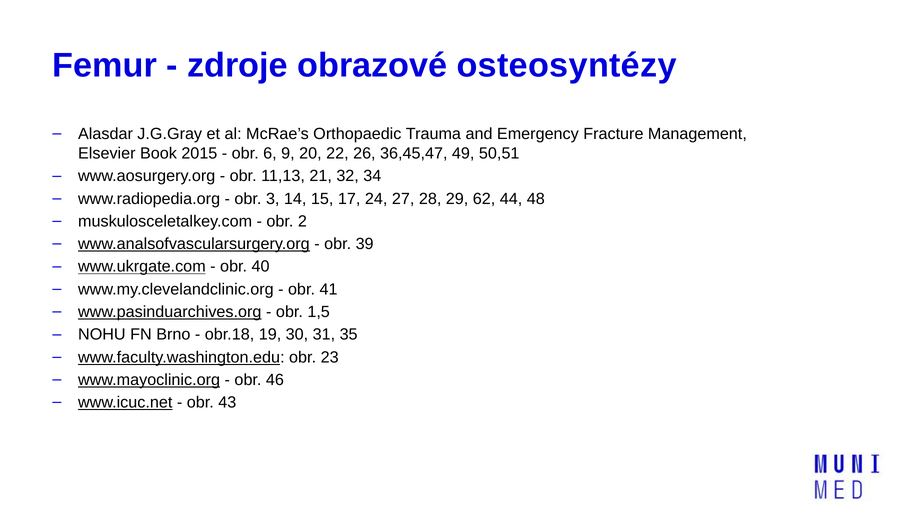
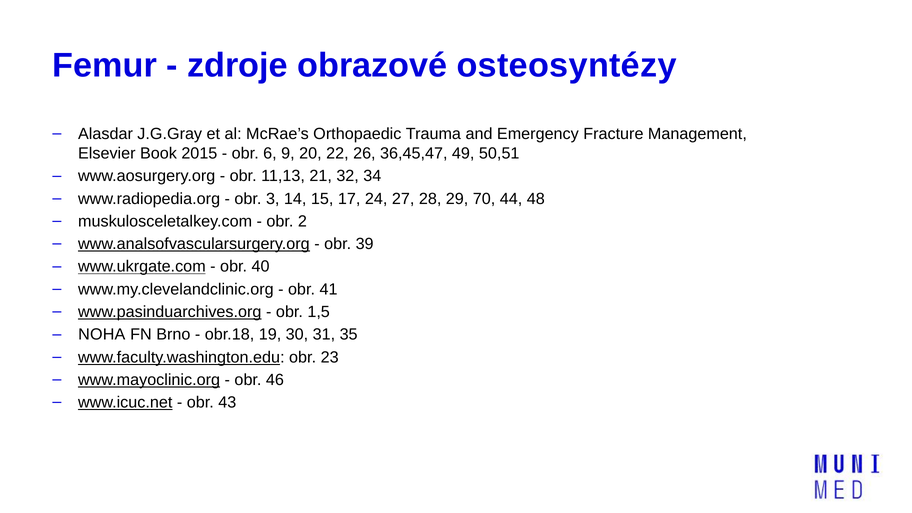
62: 62 -> 70
NOHU: NOHU -> NOHA
